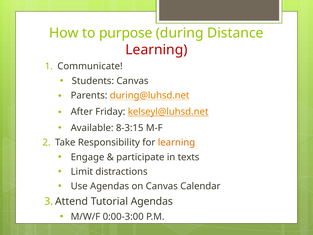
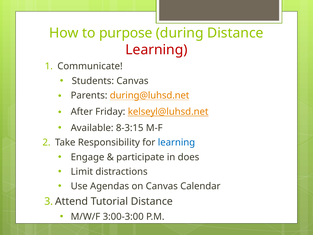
learning at (176, 142) colour: orange -> blue
texts: texts -> does
Tutorial Agendas: Agendas -> Distance
0:00-3:00: 0:00-3:00 -> 3:00-3:00
